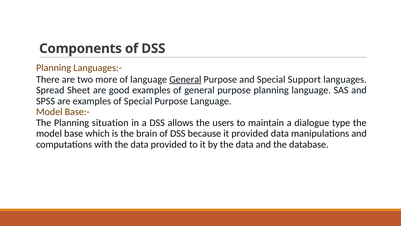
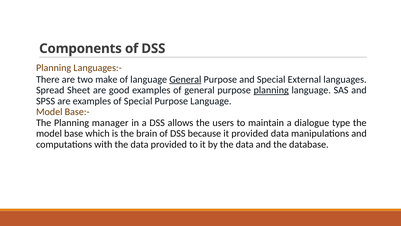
more: more -> make
Support: Support -> External
planning at (271, 90) underline: none -> present
situation: situation -> manager
